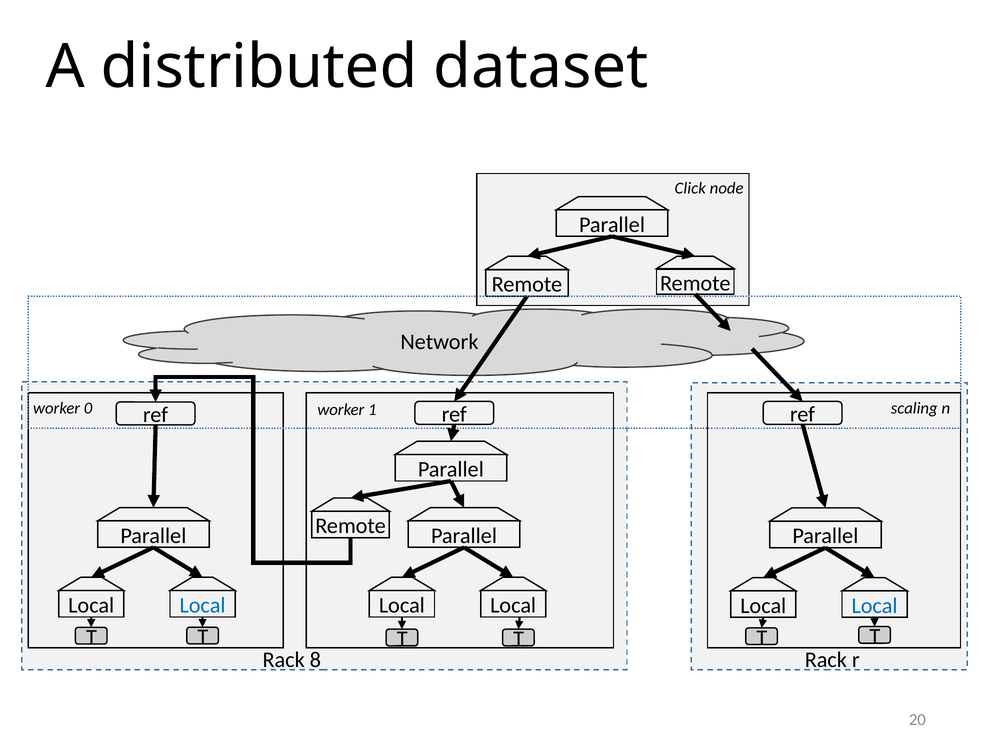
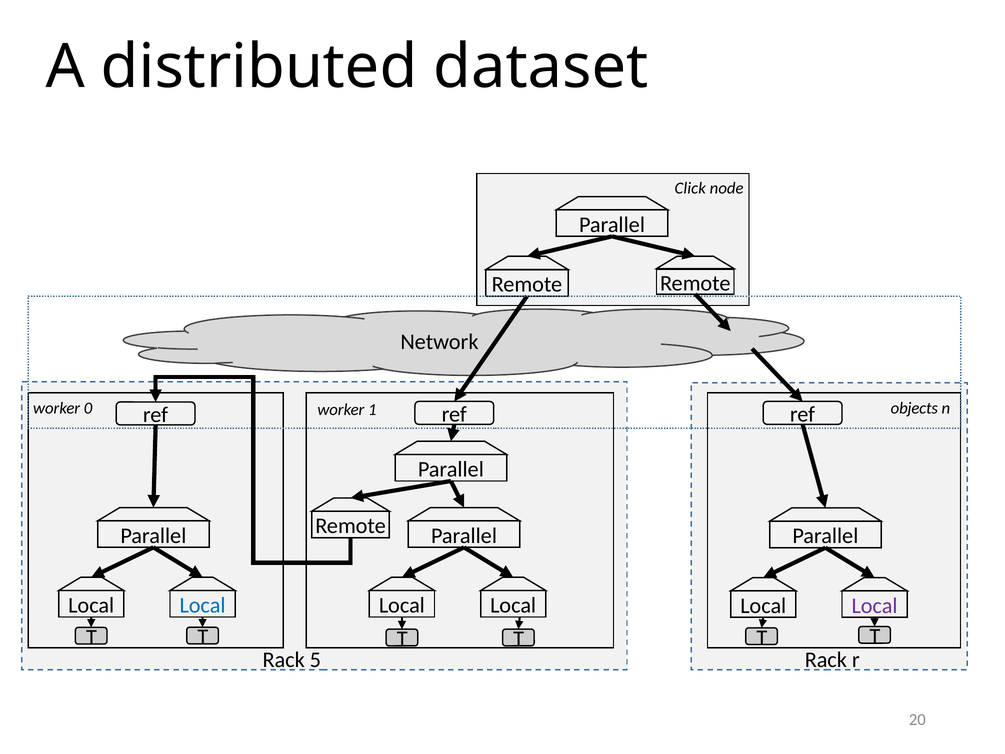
scaling: scaling -> objects
Local at (875, 605) colour: blue -> purple
8: 8 -> 5
